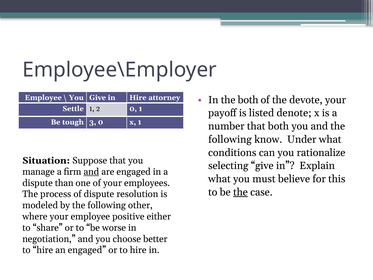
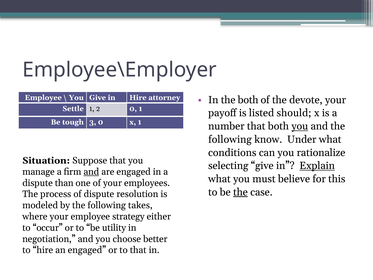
denote: denote -> should
you at (300, 126) underline: none -> present
Explain underline: none -> present
other: other -> takes
positive: positive -> strategy
share: share -> occur
worse: worse -> utility
or to hire: hire -> that
